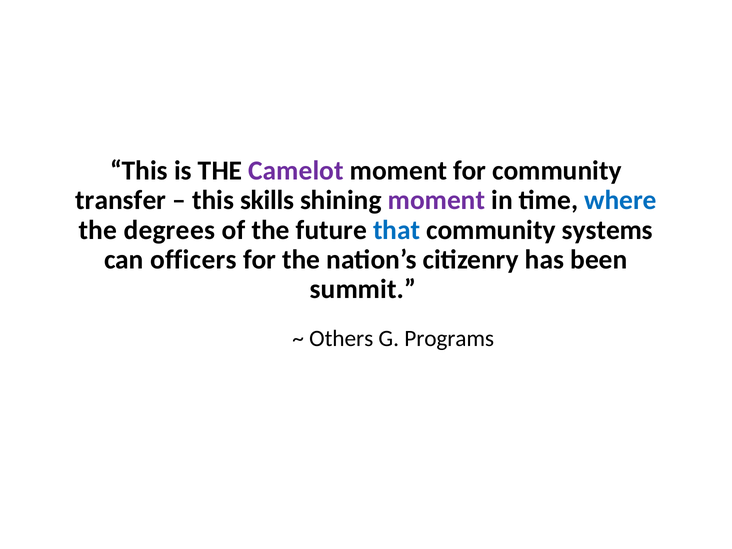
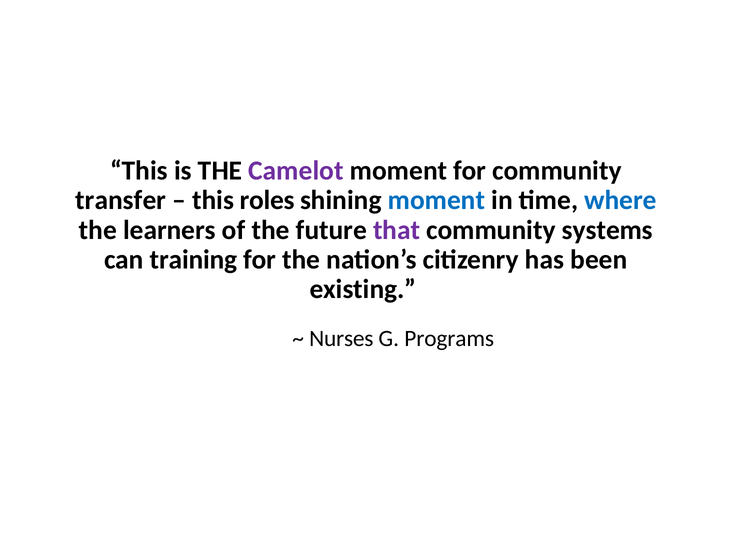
skills: skills -> roles
moment at (437, 200) colour: purple -> blue
degrees: degrees -> learners
that colour: blue -> purple
officers: officers -> training
summit: summit -> existing
Others: Others -> Nurses
